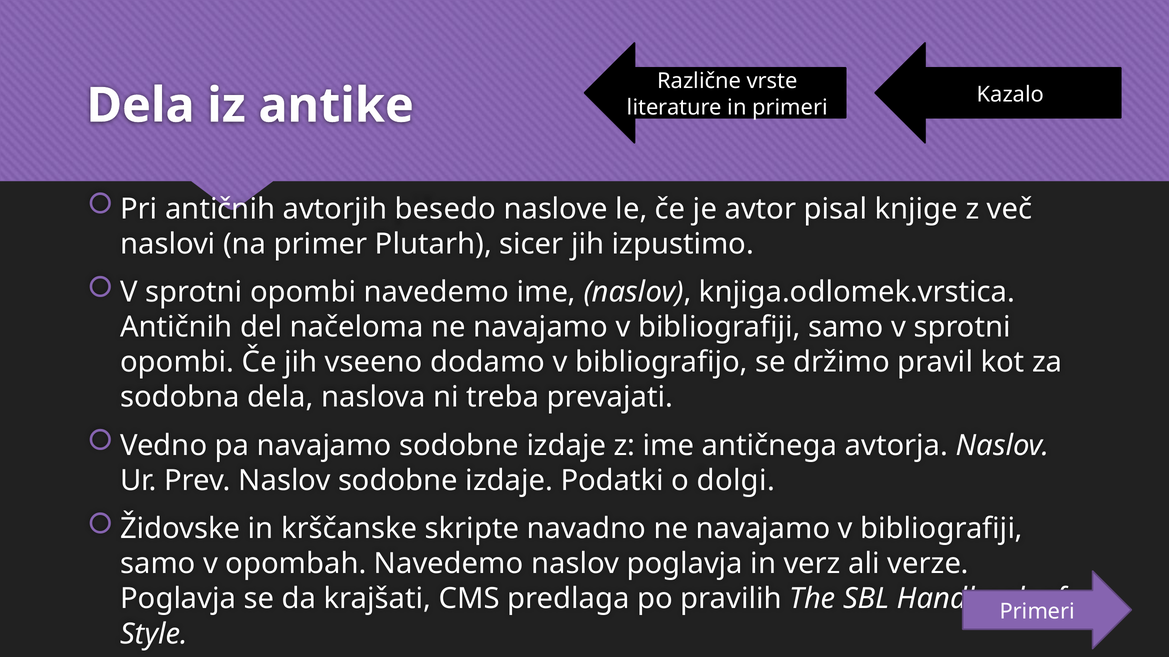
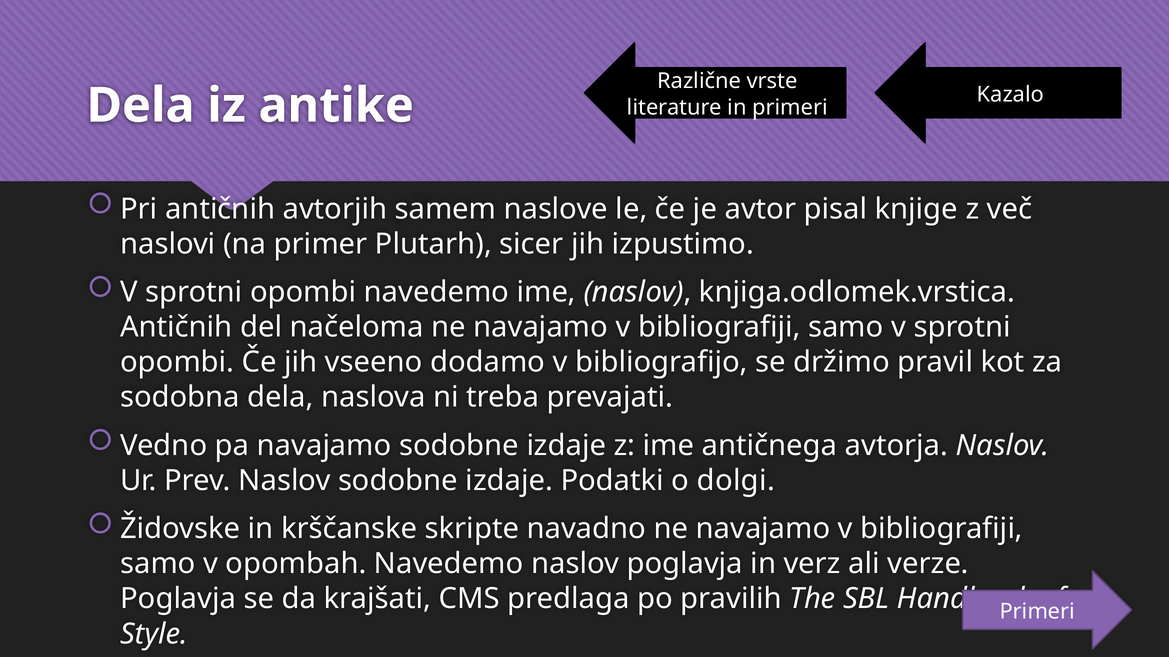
besedo: besedo -> samem
